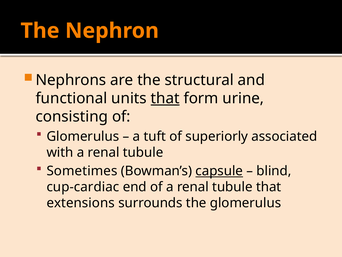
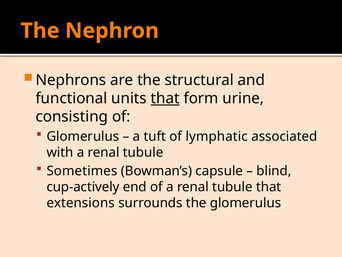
superiorly: superiorly -> lymphatic
capsule underline: present -> none
cup-cardiac: cup-cardiac -> cup-actively
